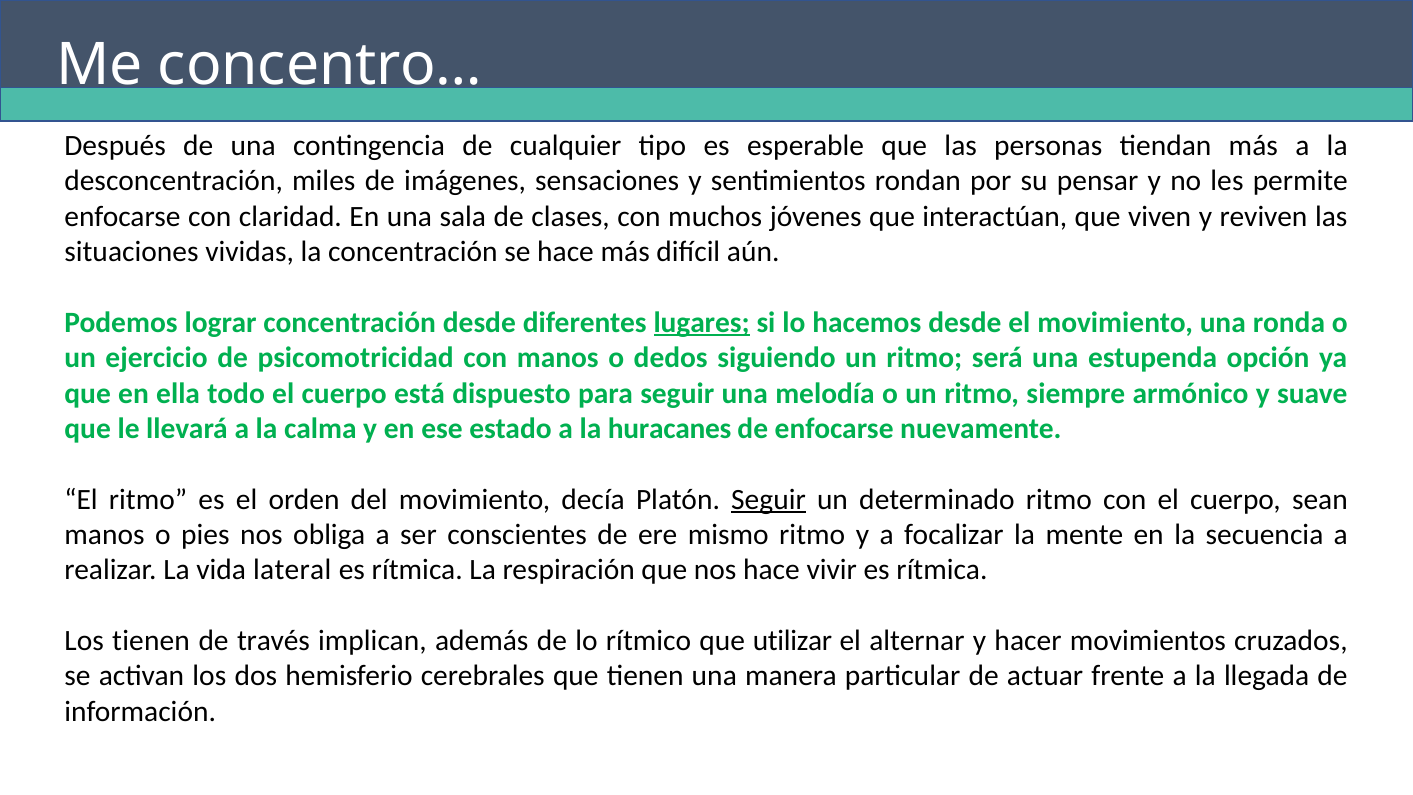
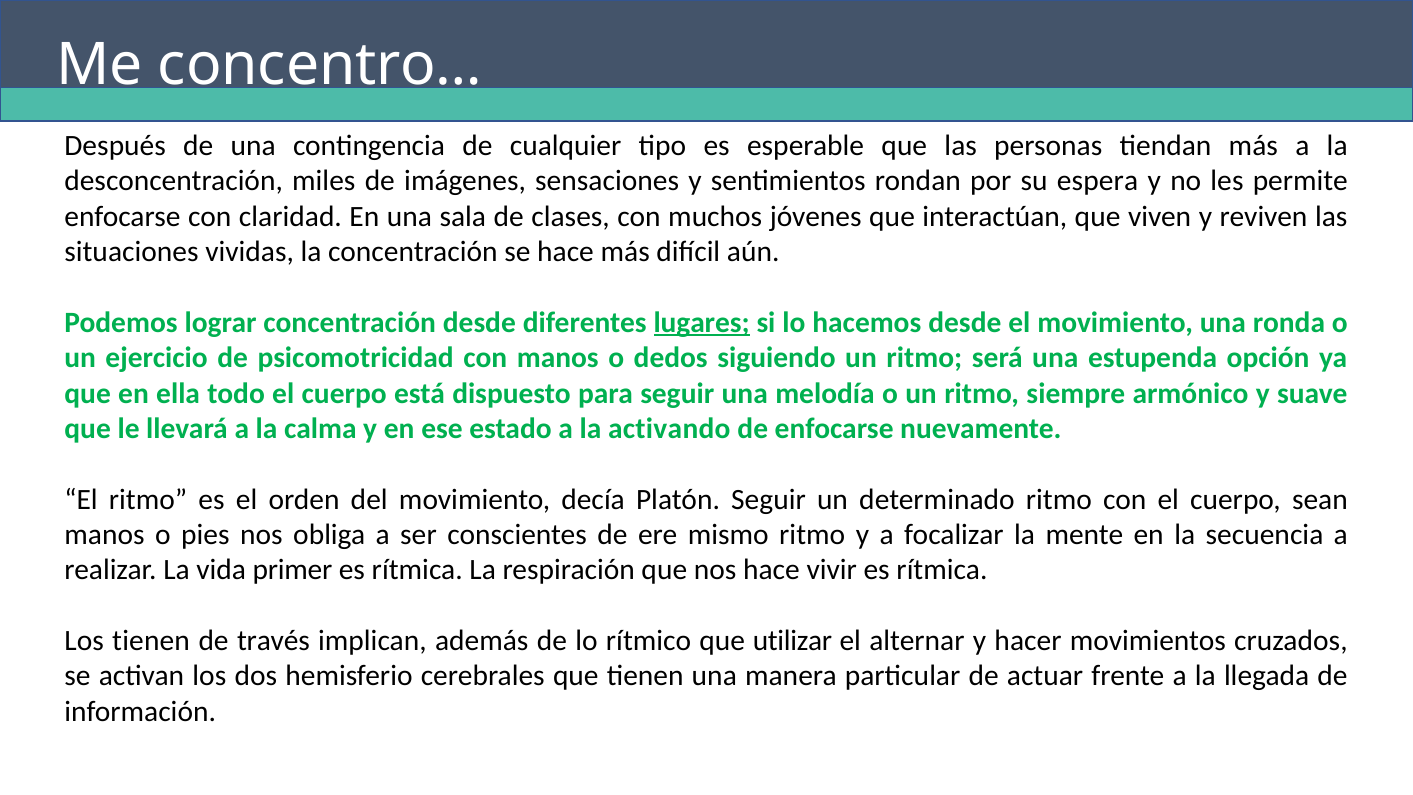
pensar: pensar -> espera
huracanes: huracanes -> activando
Seguir at (768, 499) underline: present -> none
lateral: lateral -> primer
